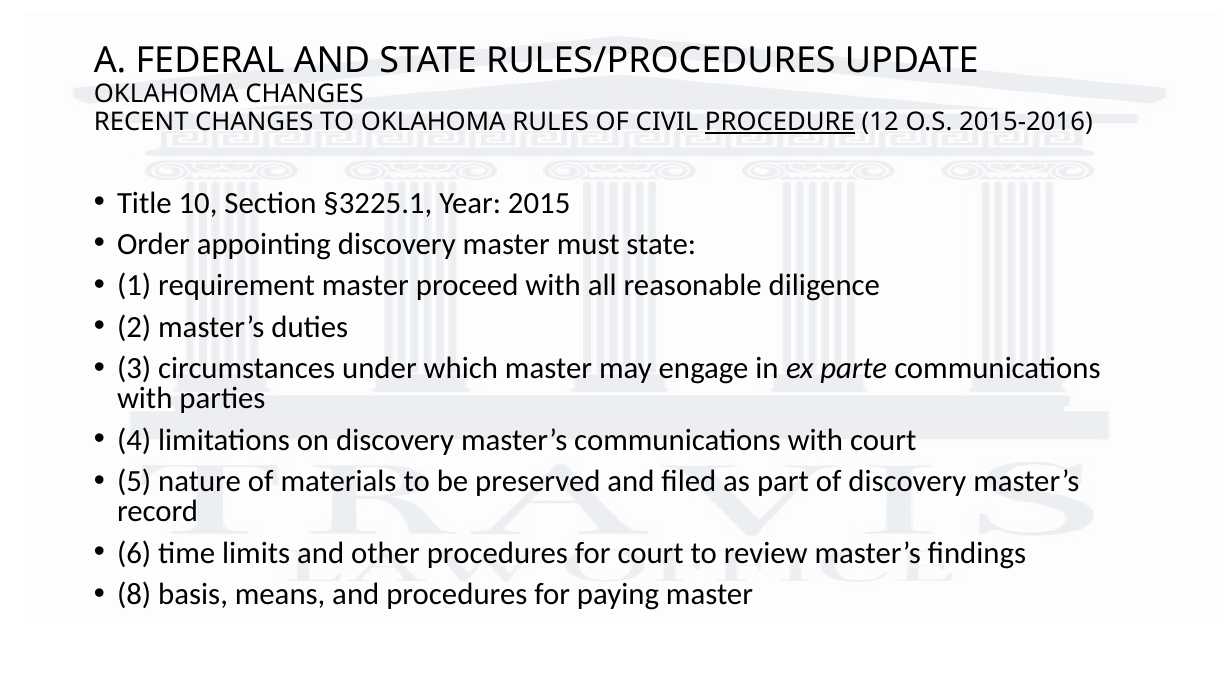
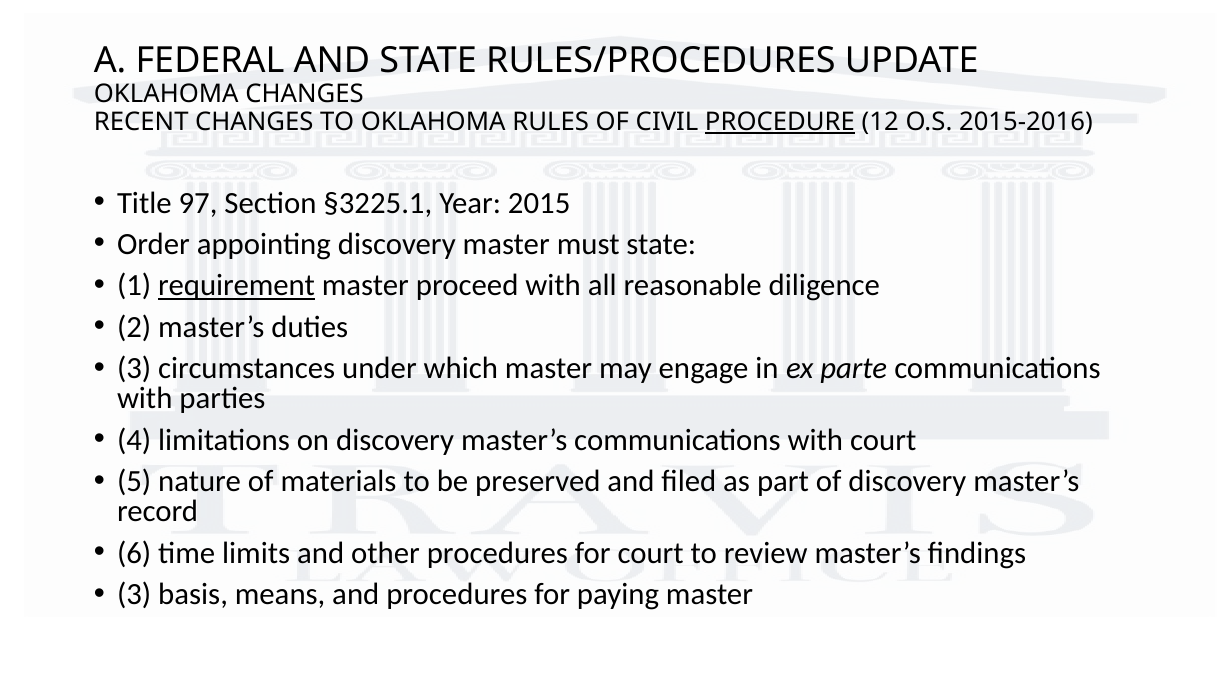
10: 10 -> 97
requirement underline: none -> present
8 at (134, 595): 8 -> 3
